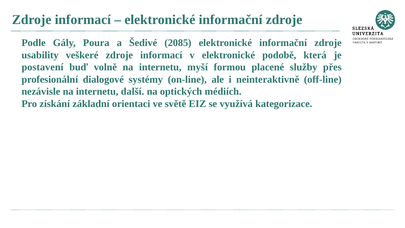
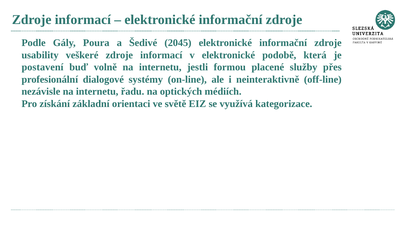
2085: 2085 -> 2045
myší: myší -> jestli
další: další -> řadu
